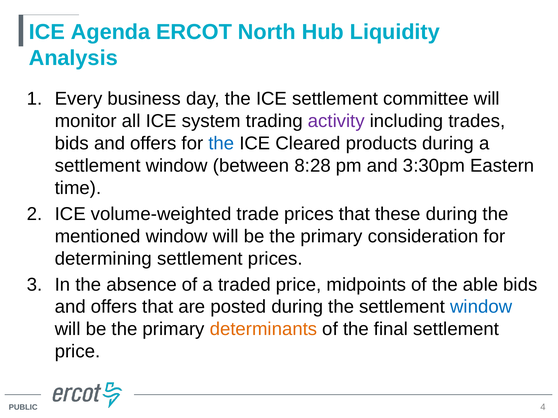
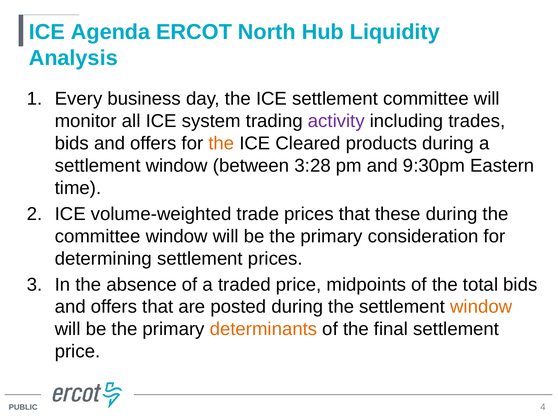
the at (221, 144) colour: blue -> orange
8:28: 8:28 -> 3:28
3:30pm: 3:30pm -> 9:30pm
mentioned at (98, 237): mentioned -> committee
able: able -> total
window at (481, 307) colour: blue -> orange
